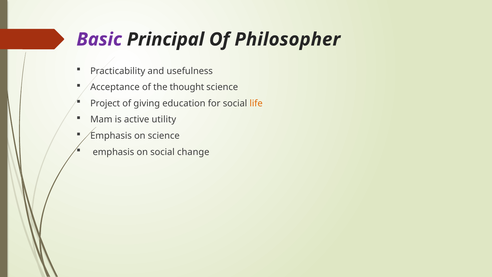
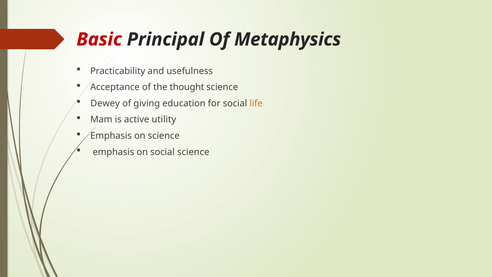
Basic colour: purple -> red
Philosopher: Philosopher -> Metaphysics
Project: Project -> Dewey
social change: change -> science
